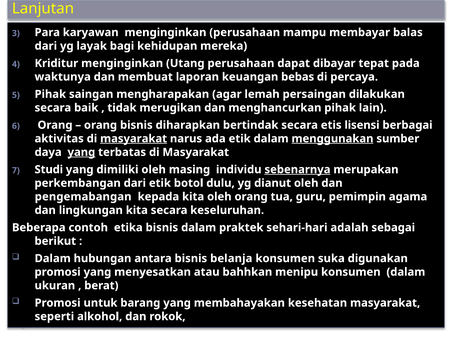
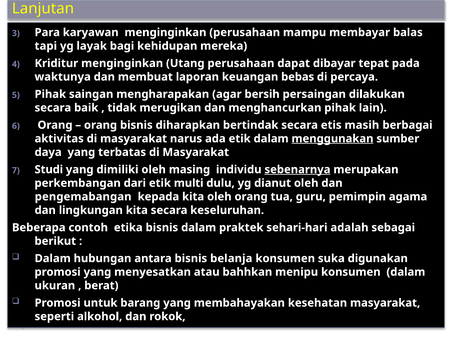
dari at (46, 46): dari -> tapi
lemah: lemah -> bersih
lisensi: lisensi -> masih
masyarakat at (134, 139) underline: present -> none
yang at (81, 152) underline: present -> none
botol: botol -> multi
